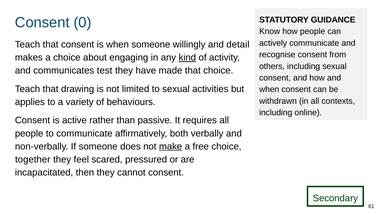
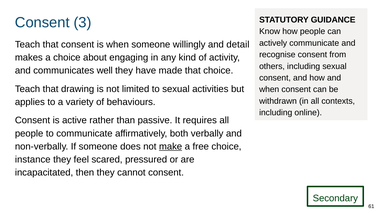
0: 0 -> 3
kind underline: present -> none
test: test -> well
together: together -> instance
